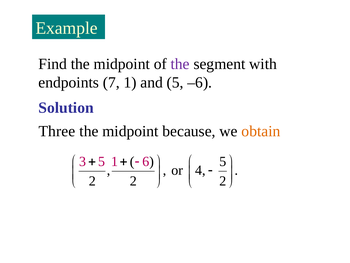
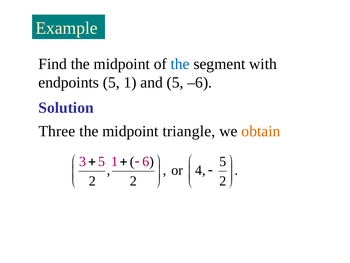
the at (180, 64) colour: purple -> blue
endpoints 7: 7 -> 5
because: because -> triangle
